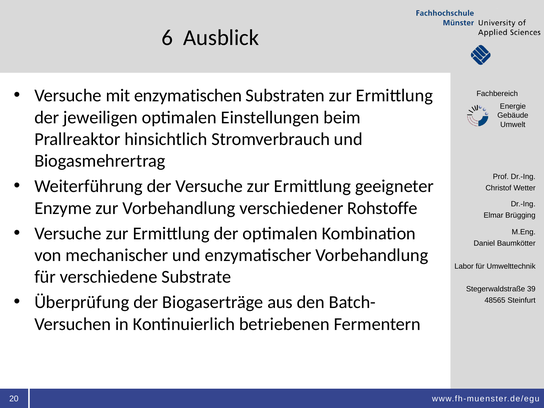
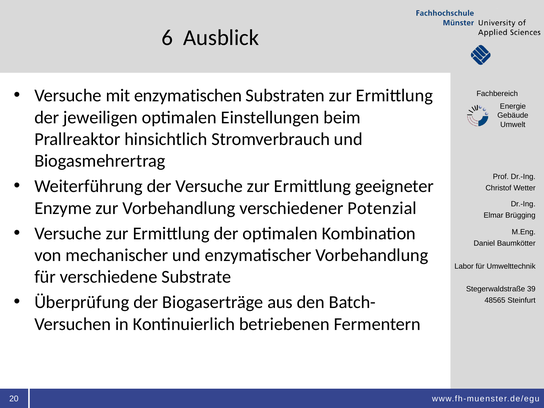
Rohstoffe: Rohstoffe -> Potenzial
